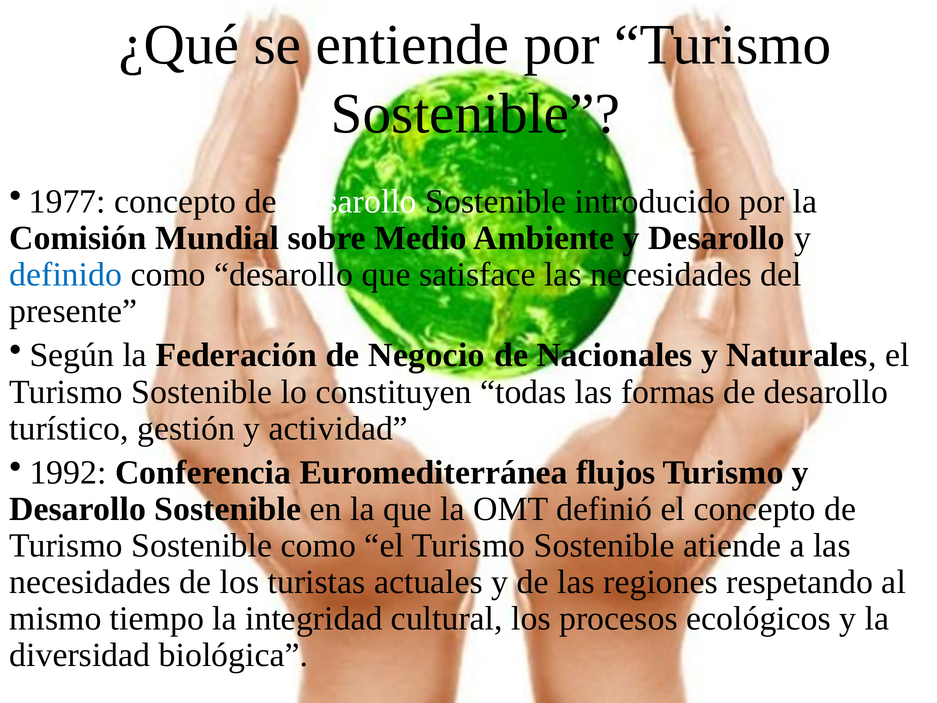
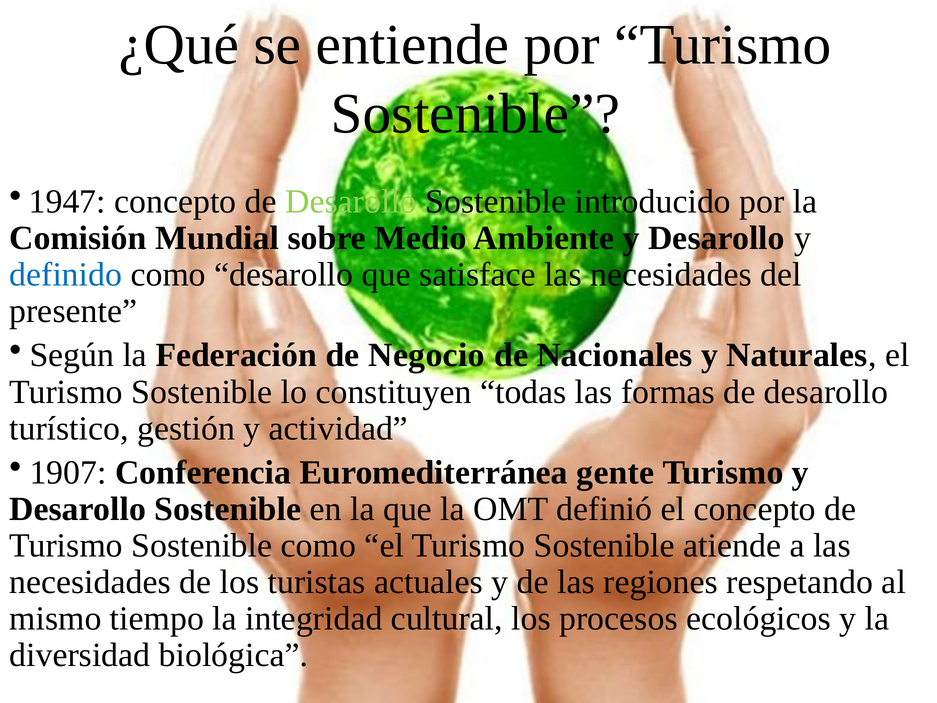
1977: 1977 -> 1947
Desarollo at (351, 202) colour: white -> light green
1992: 1992 -> 1907
flujos: flujos -> gente
